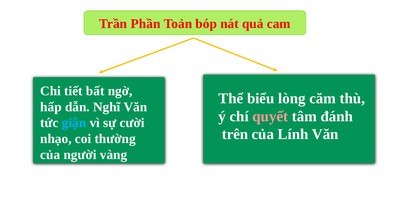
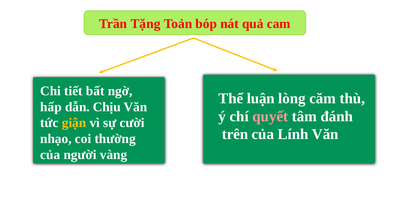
Phần: Phần -> Tặng
biểu: biểu -> luận
Nghĩ: Nghĩ -> Chịu
giận colour: light blue -> yellow
